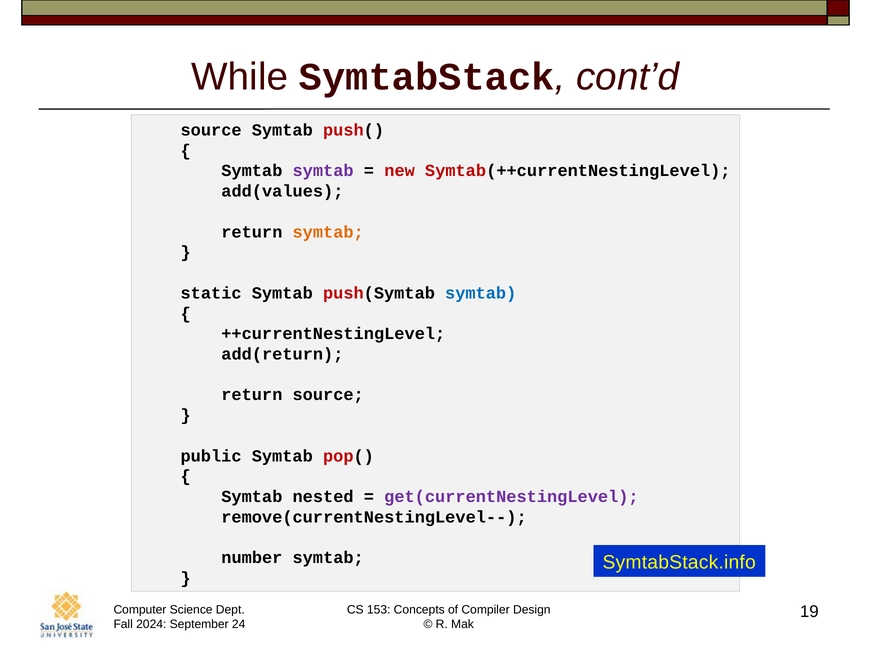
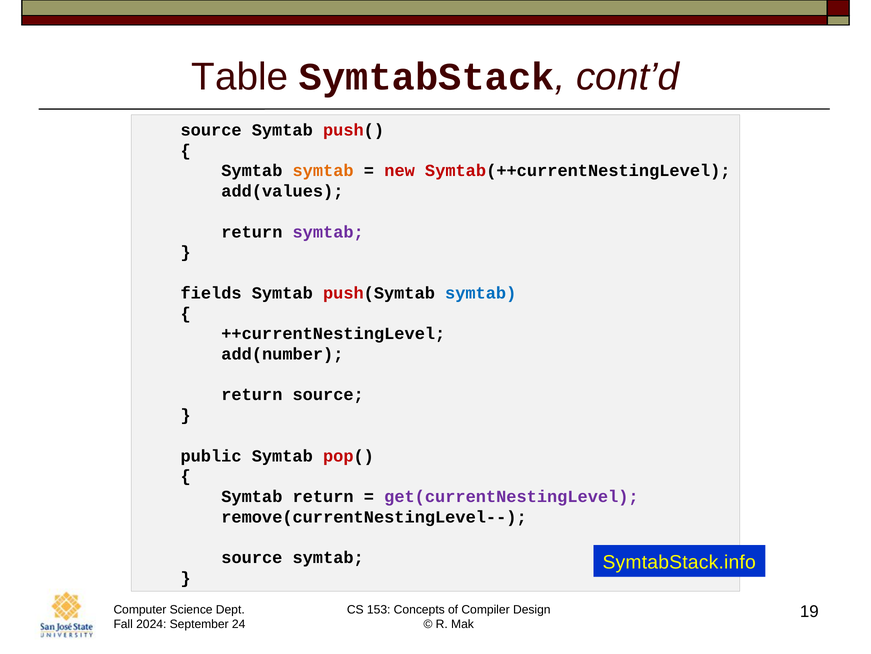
While: While -> Table
symtab at (323, 171) colour: purple -> orange
symtab at (328, 232) colour: orange -> purple
static: static -> fields
add(return: add(return -> add(number
Symtab nested: nested -> return
number at (252, 557): number -> source
